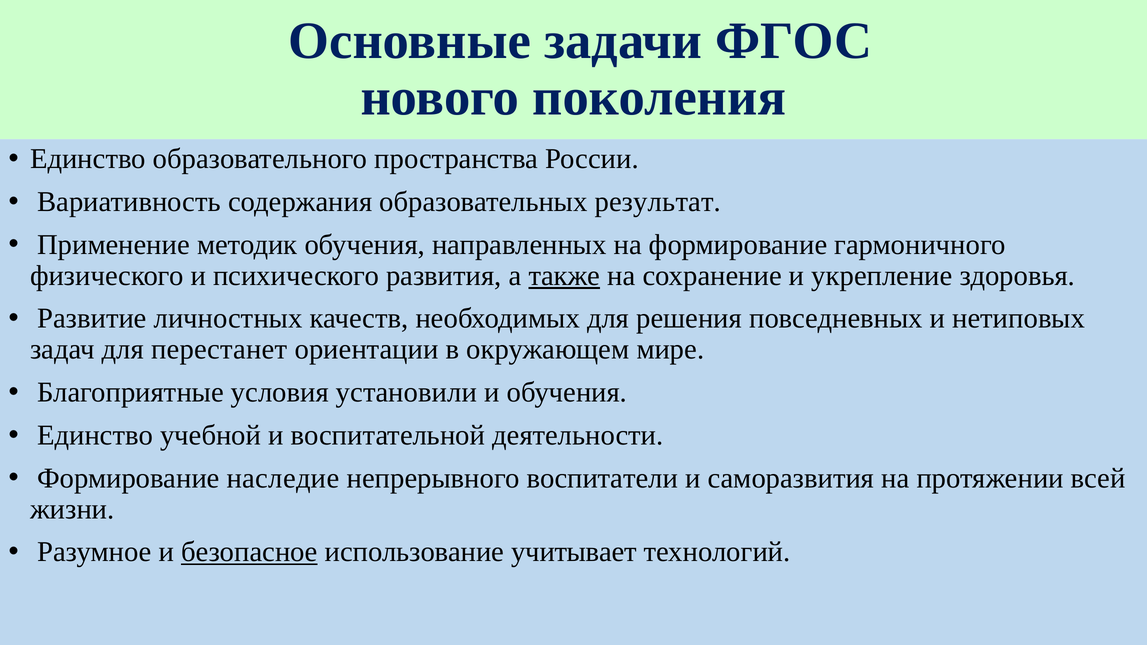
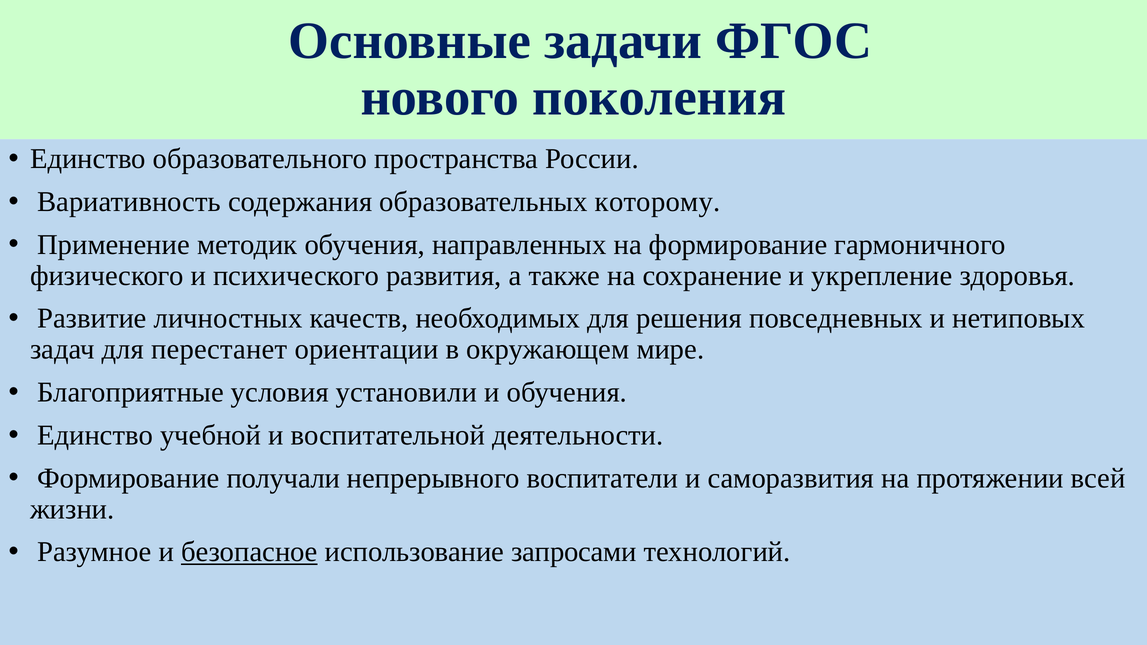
результат: результат -> которому
также underline: present -> none
наследие: наследие -> получали
учитывает: учитывает -> запросами
